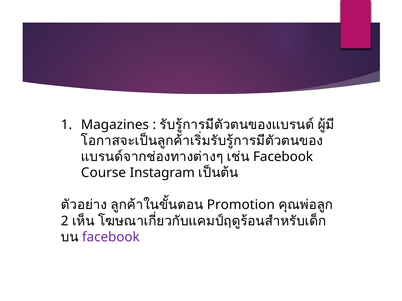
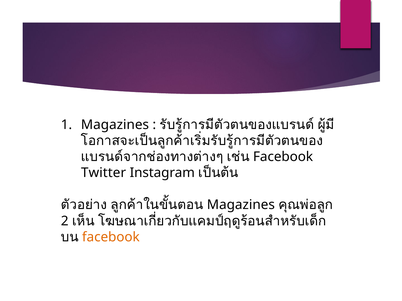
Course: Course -> Twitter
Promotion at (241, 205): Promotion -> Magazines
facebook at (111, 237) colour: purple -> orange
